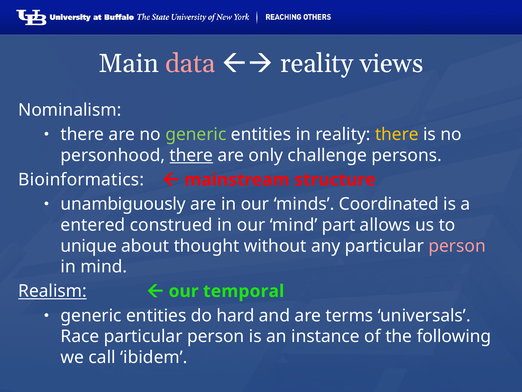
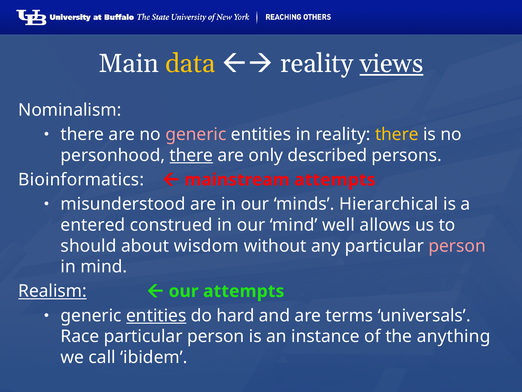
data colour: pink -> yellow
views underline: none -> present
generic at (196, 134) colour: light green -> pink
challenge: challenge -> described
mainstream structure: structure -> attempts
unambiguously: unambiguously -> misunderstood
Coordinated: Coordinated -> Hierarchical
part: part -> well
unique: unique -> should
thought: thought -> wisdom
our temporal: temporal -> attempts
entities at (156, 315) underline: none -> present
following: following -> anything
